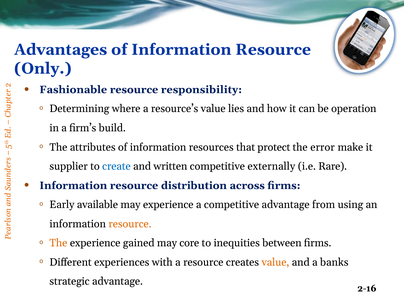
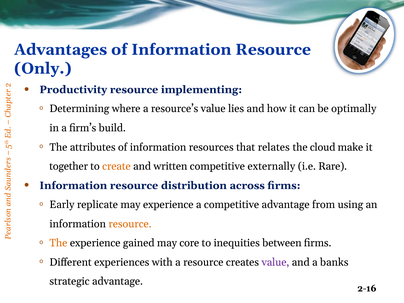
Fashionable: Fashionable -> Productivity
responsibility: responsibility -> implementing
operation: operation -> optimally
protect: protect -> relates
error: error -> cloud
supplier: supplier -> together
create colour: blue -> orange
available: available -> replicate
value at (275, 262) colour: orange -> purple
